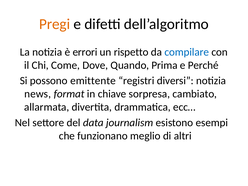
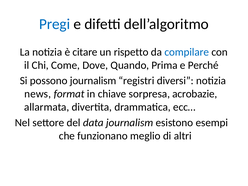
Pregi colour: orange -> blue
errori: errori -> citare
possono emittente: emittente -> journalism
cambiato: cambiato -> acrobazie
